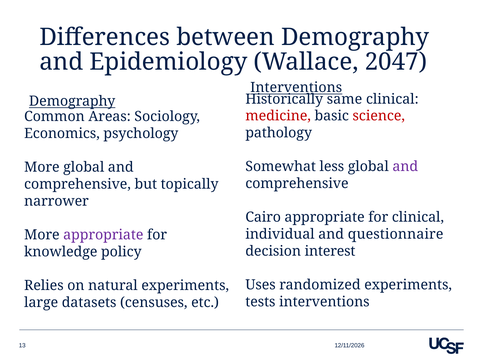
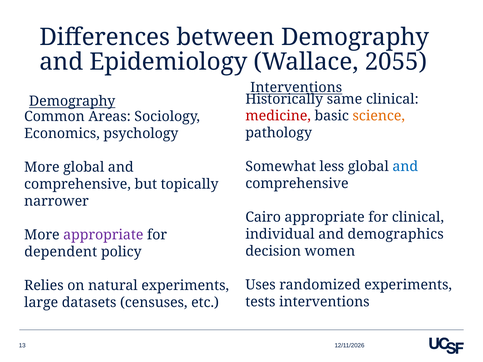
2047: 2047 -> 2055
science colour: red -> orange
and at (405, 167) colour: purple -> blue
questionnaire: questionnaire -> demographics
interest: interest -> women
knowledge: knowledge -> dependent
